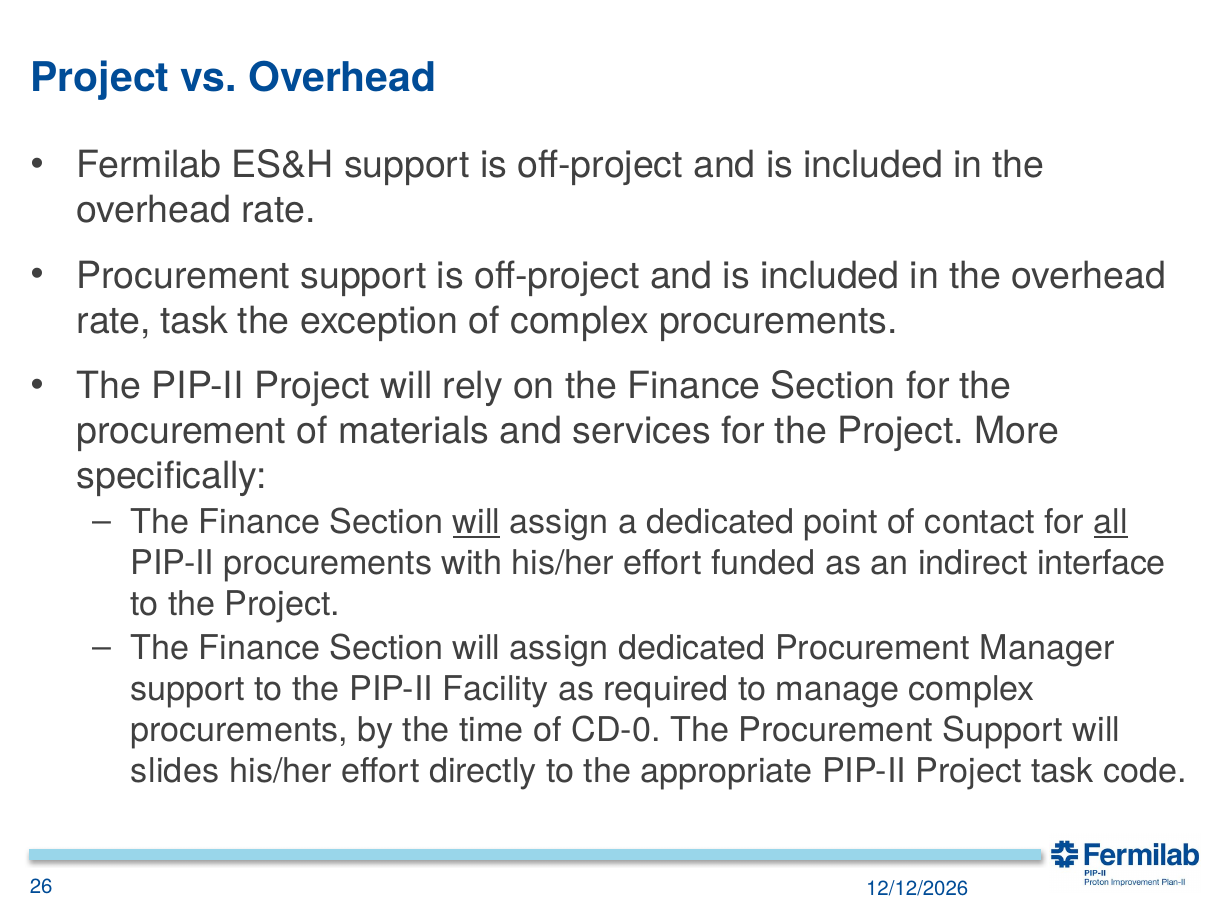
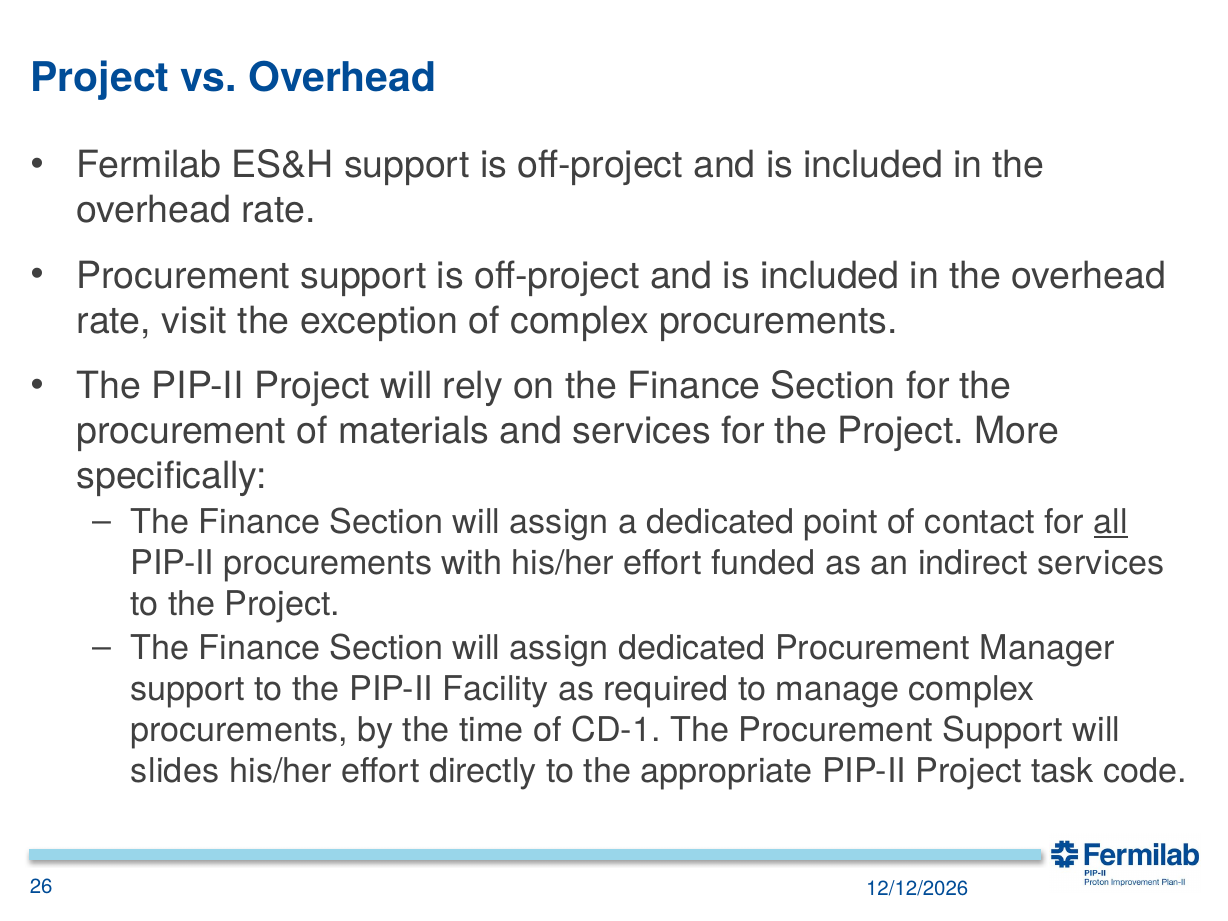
rate task: task -> visit
will at (477, 522) underline: present -> none
indirect interface: interface -> services
CD-0: CD-0 -> CD-1
